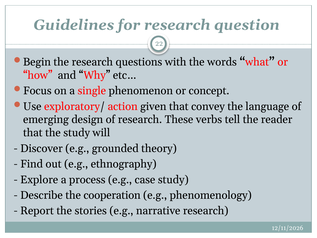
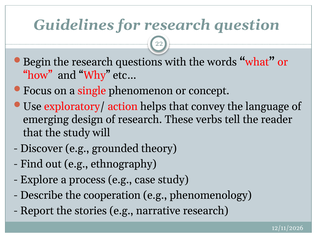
given: given -> helps
